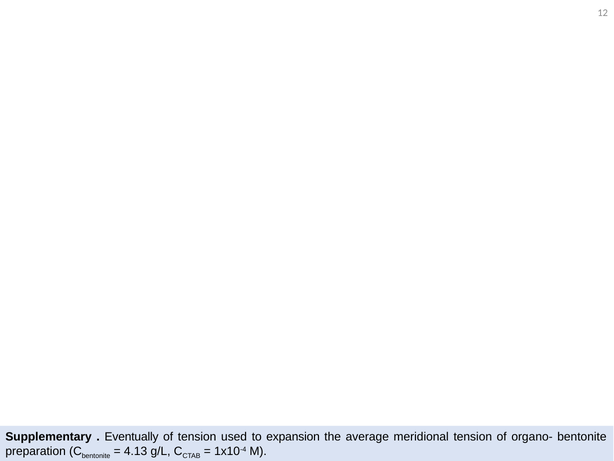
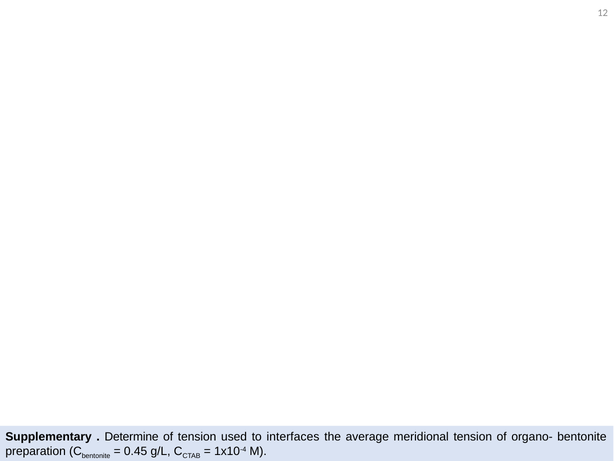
Eventually: Eventually -> Determine
expansion: expansion -> interfaces
4.13: 4.13 -> 0.45
